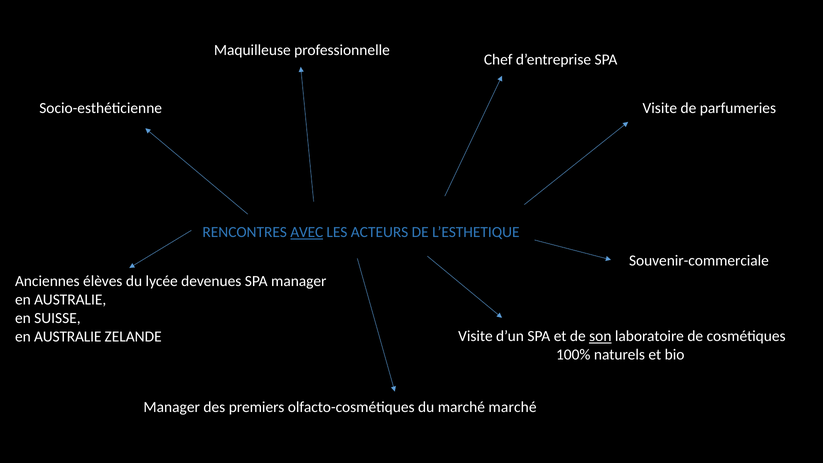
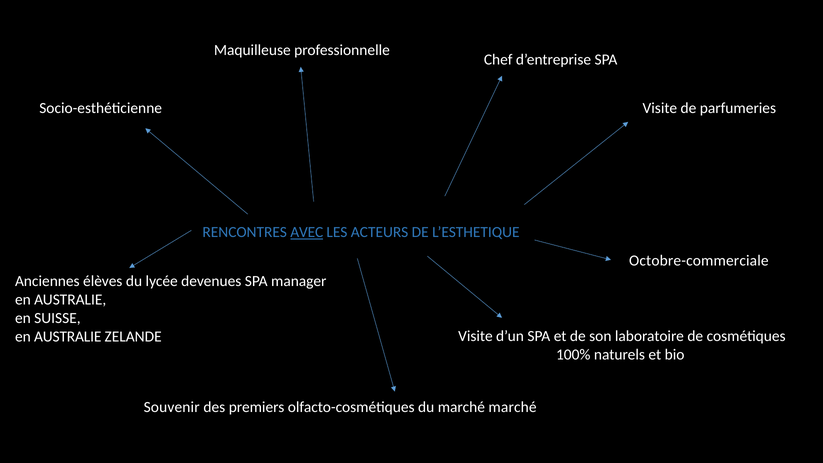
Souvenir-commerciale: Souvenir-commerciale -> Octobre-commerciale
son underline: present -> none
Manager at (172, 407): Manager -> Souvenir
